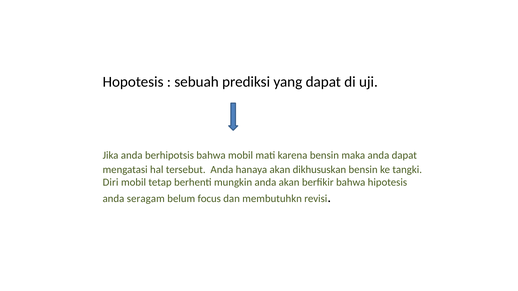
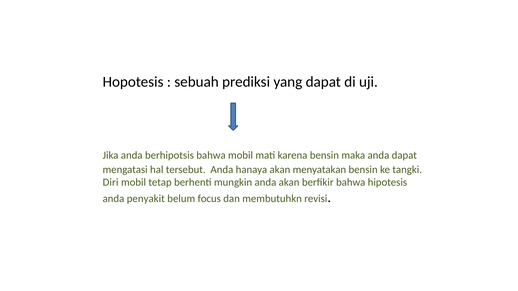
dikhususkan: dikhususkan -> menyatakan
seragam: seragam -> penyakit
